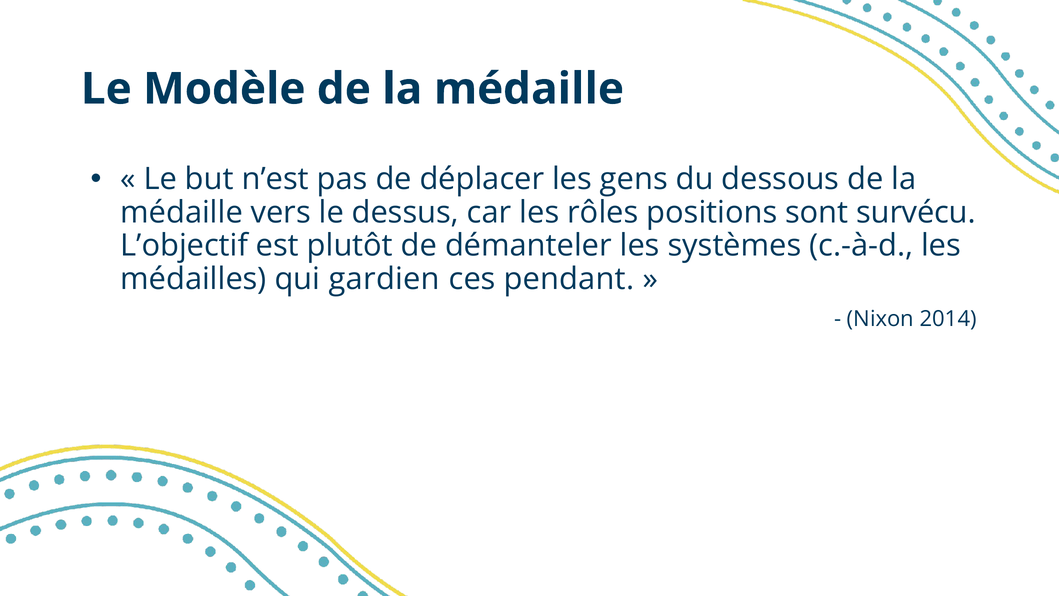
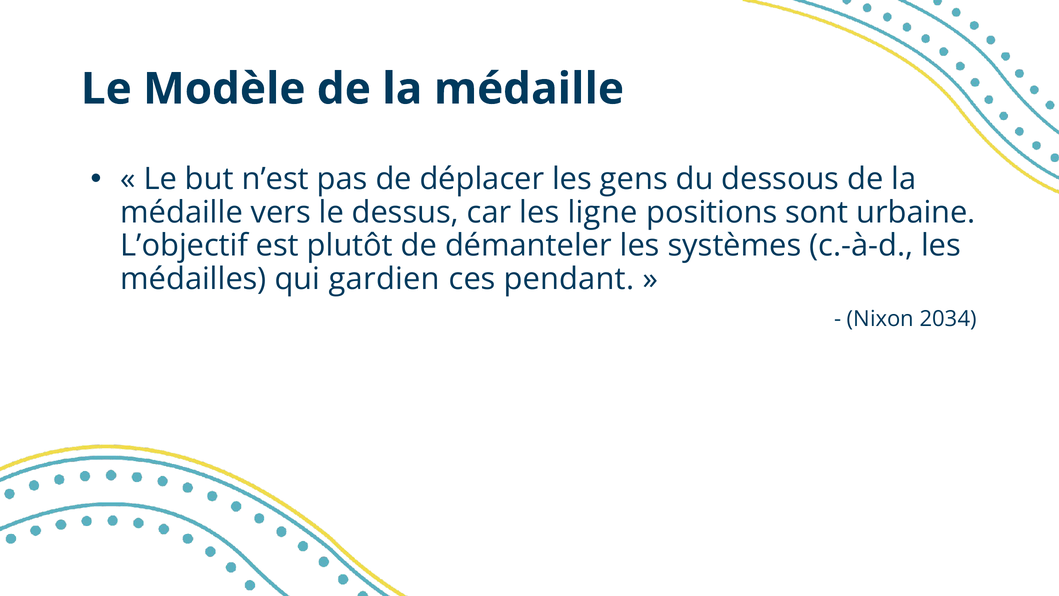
rôles: rôles -> ligne
survécu: survécu -> urbaine
2014: 2014 -> 2034
